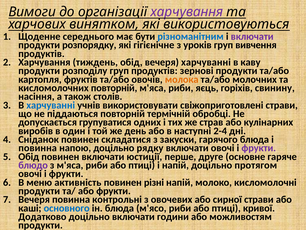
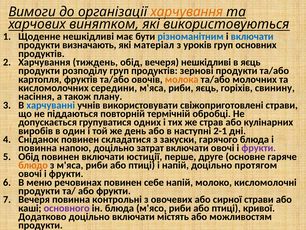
харчування at (187, 12) colour: purple -> orange
Щоденне середнього: середнього -> нешкідливі
включати at (252, 36) colour: purple -> blue
розпорядку: розпорядку -> визначають
гігієнічне: гігієнічне -> матеріал
вивчення: вивчення -> основних
вечеря харчуванні: харчуванні -> нешкідливі
в каву: каву -> яєць
кисломолочних повторній: повторній -> середини
столів: столів -> плану
2-4: 2-4 -> 2-1
рядку: рядку -> затрат
блюдо colour: purple -> orange
активність: активність -> речовинах
різні: різні -> себе
основного colour: blue -> purple
години: години -> містять
